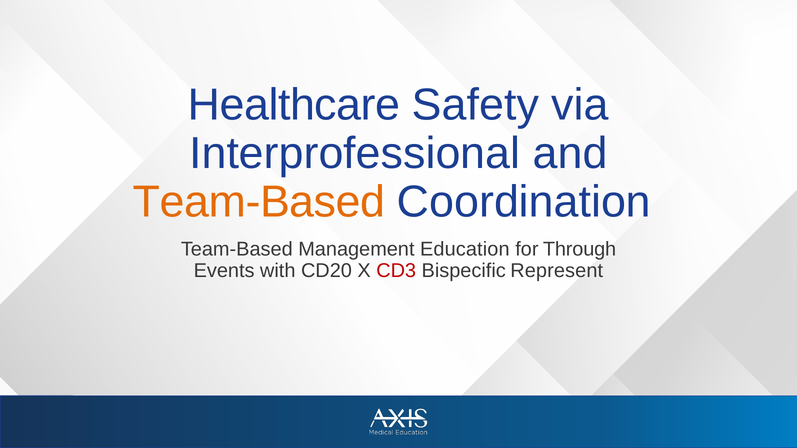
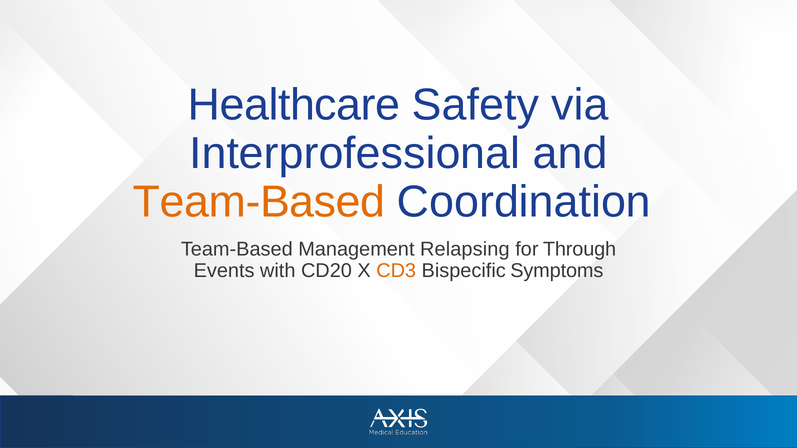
Education: Education -> Relapsing
CD3 colour: red -> orange
Represent: Represent -> Symptoms
